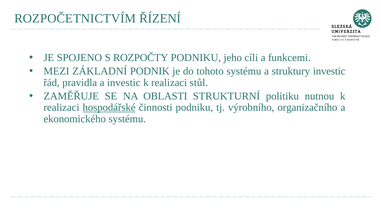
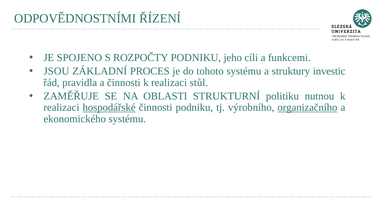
ROZPOČETNICTVÍM: ROZPOČETNICTVÍM -> ODPOVĚDNOSTNÍMI
MEZI: MEZI -> JSOU
PODNIK: PODNIK -> PROCES
a investic: investic -> činnosti
organizačního underline: none -> present
